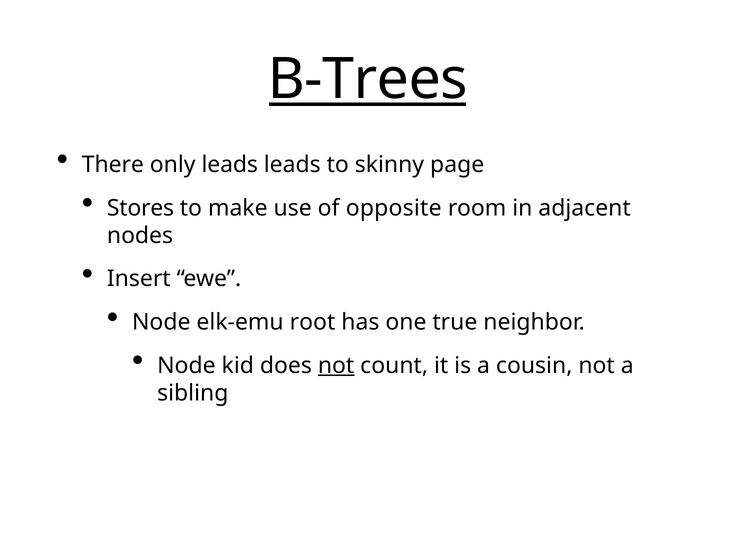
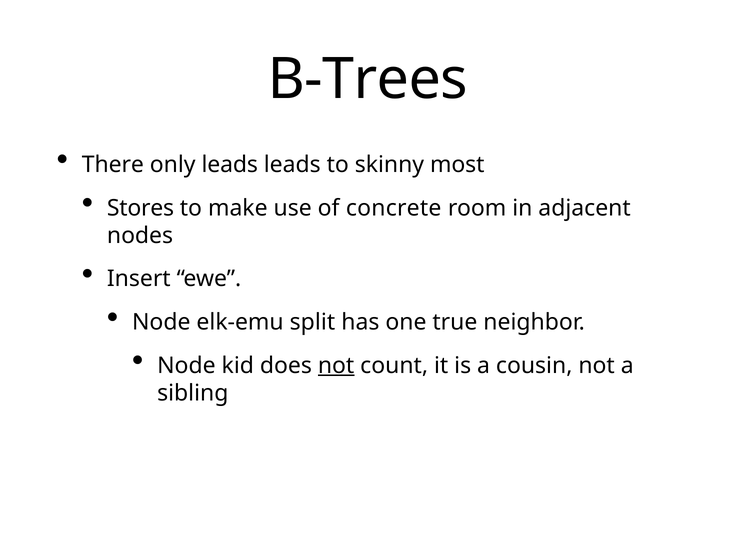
B-Trees underline: present -> none
page: page -> most
opposite: opposite -> concrete
root: root -> split
